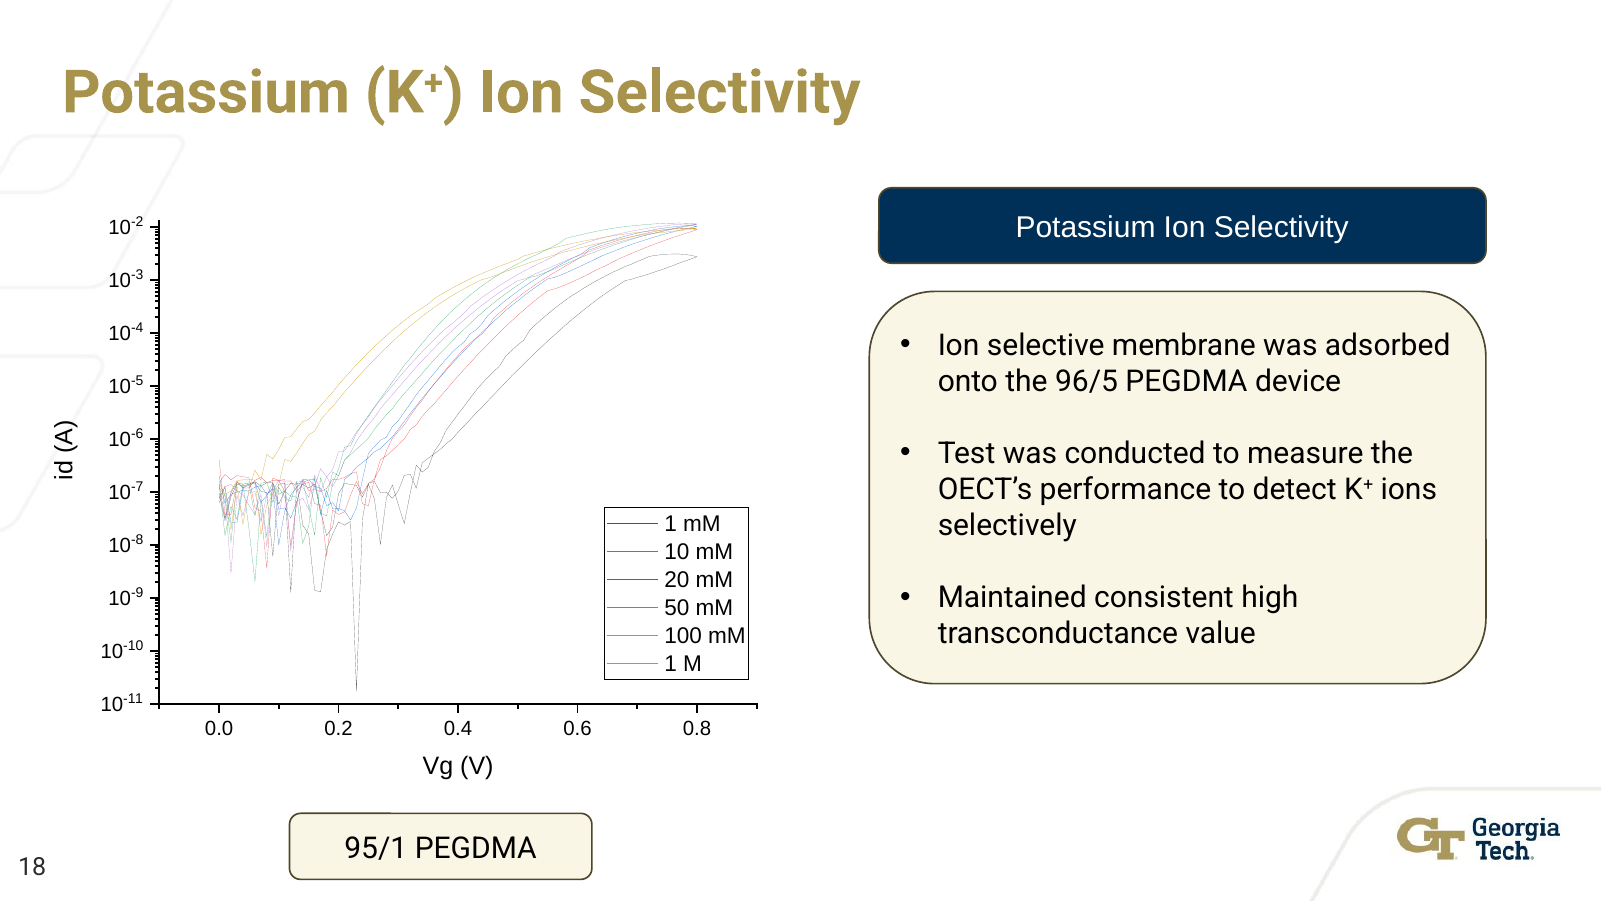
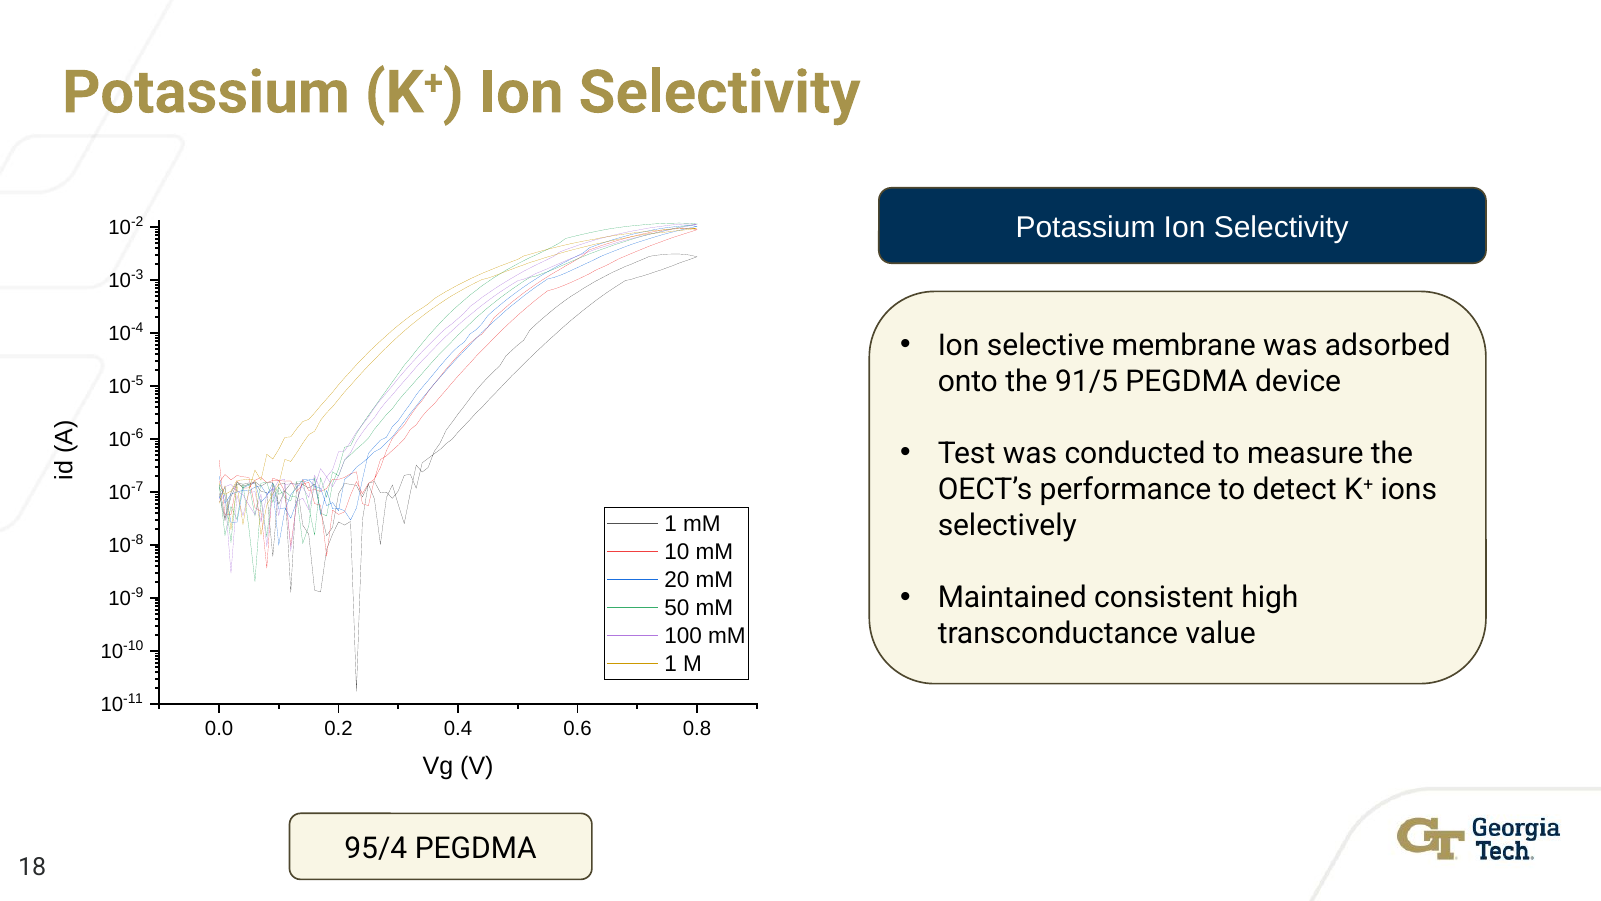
96/5: 96/5 -> 91/5
95/1: 95/1 -> 95/4
